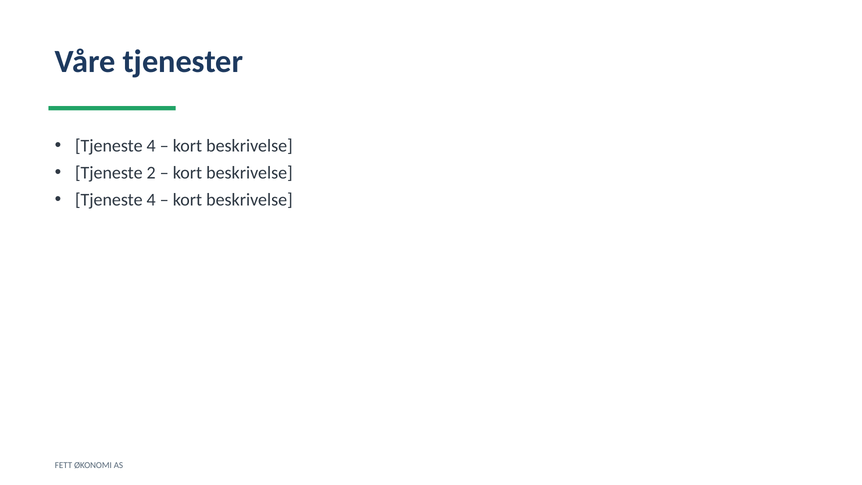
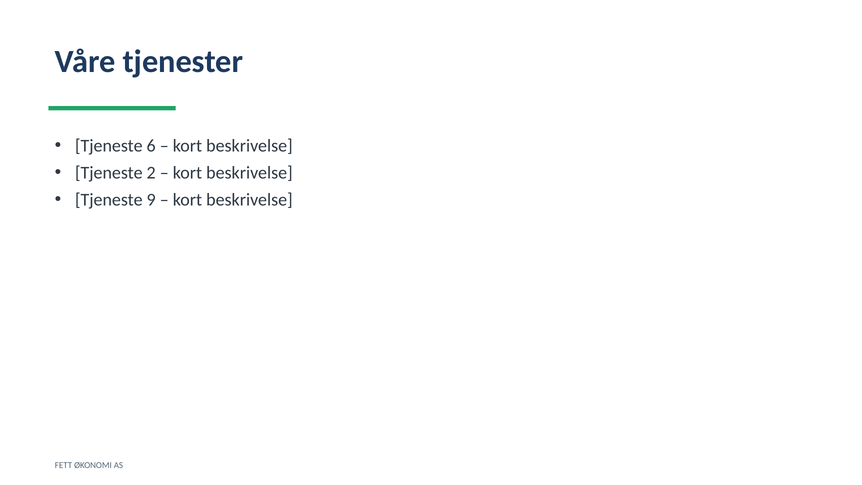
4 at (151, 146): 4 -> 6
4 at (151, 200): 4 -> 9
